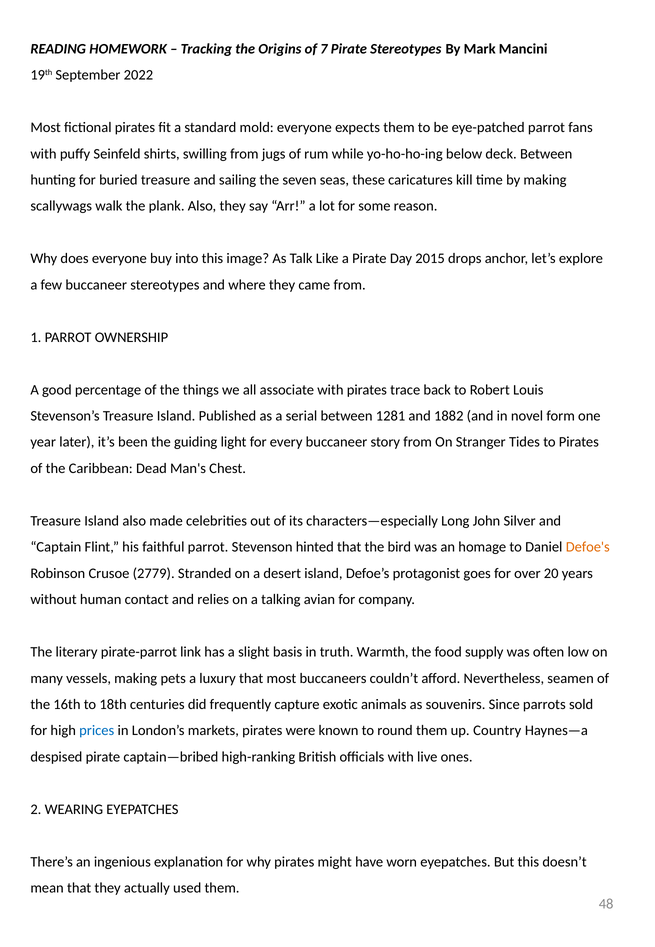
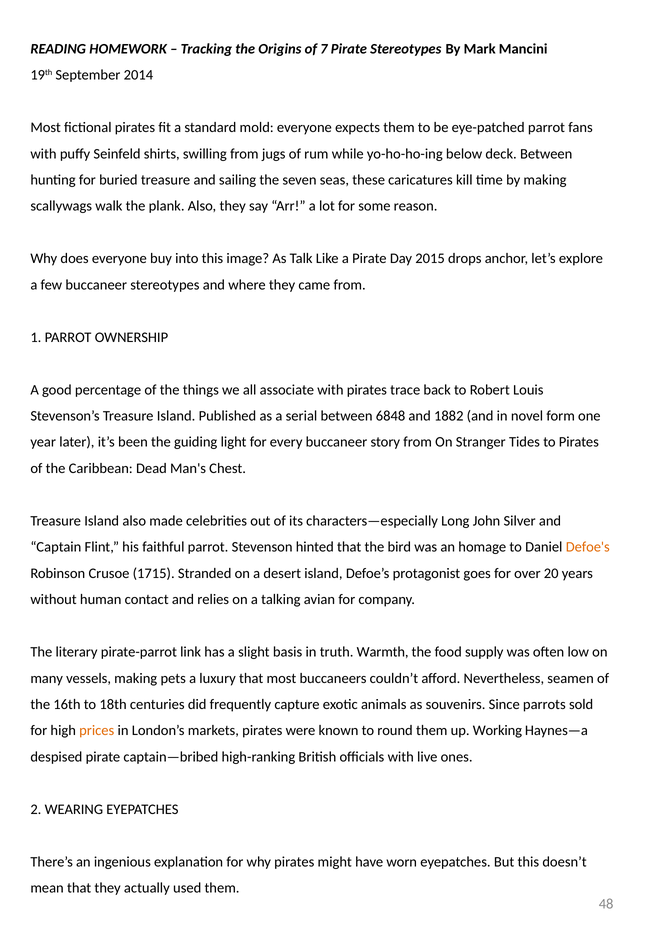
2022: 2022 -> 2014
1281: 1281 -> 6848
2779: 2779 -> 1715
prices colour: blue -> orange
Country: Country -> Working
